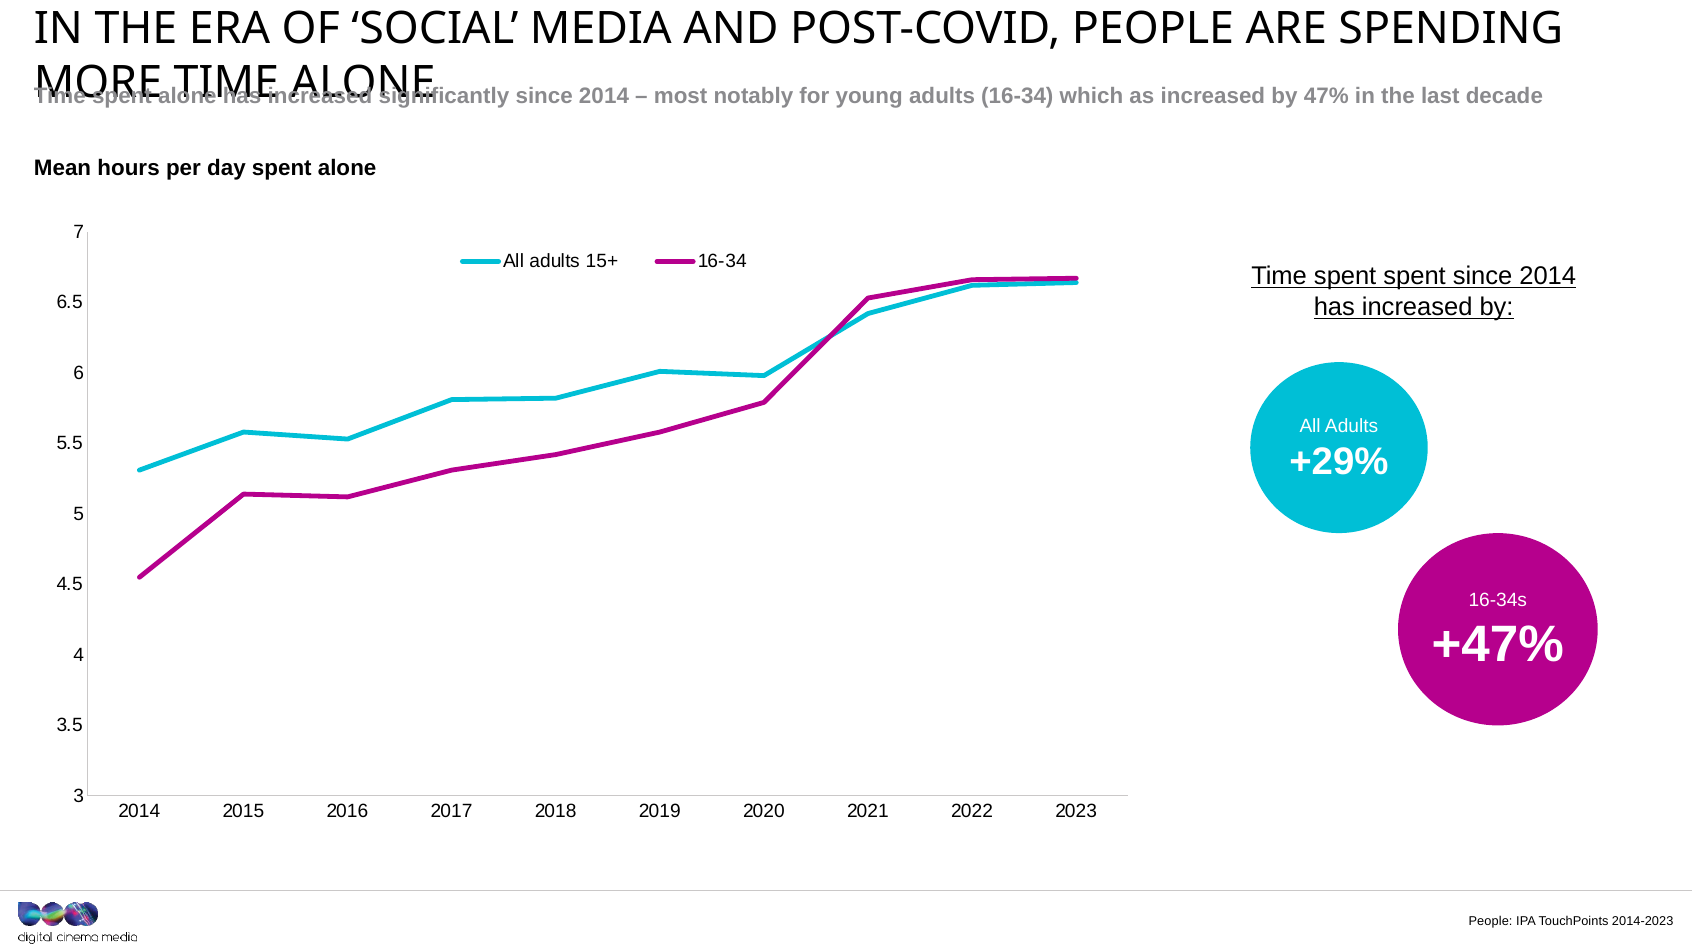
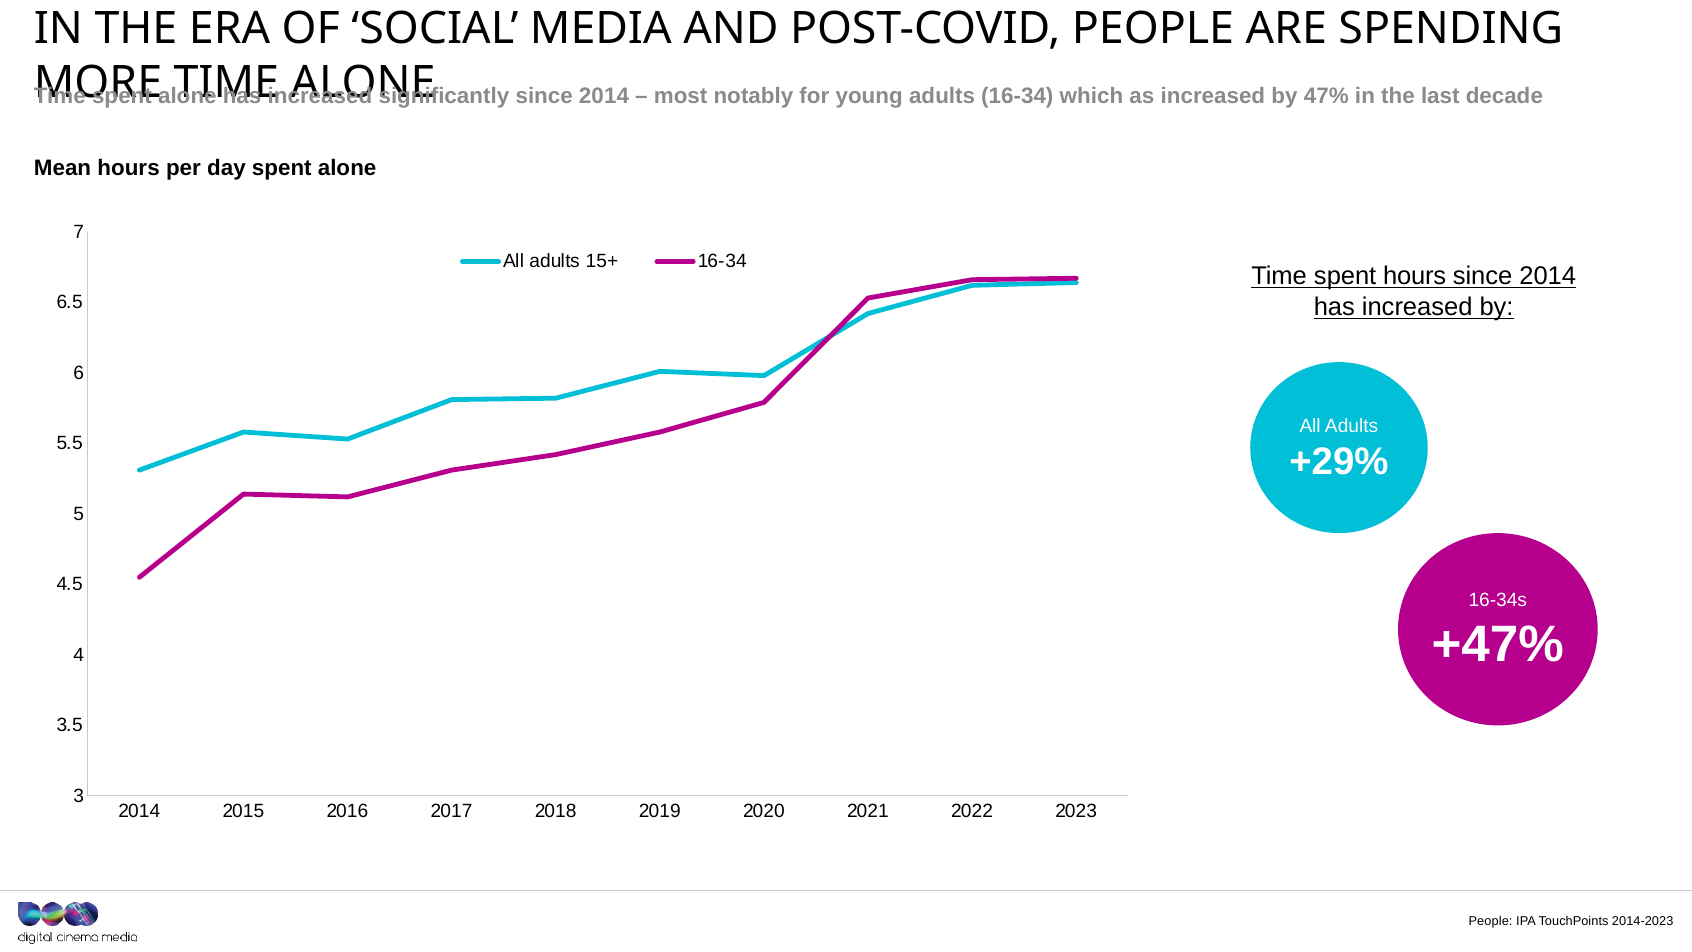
spent spent: spent -> hours
